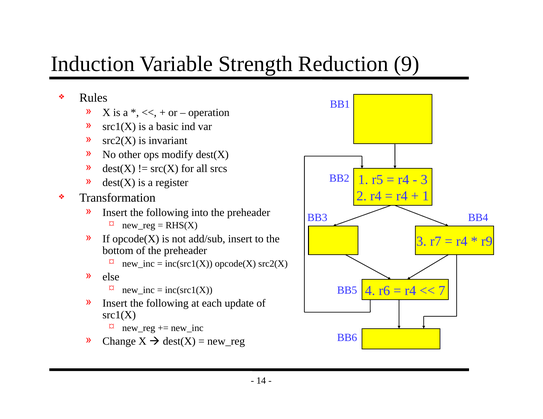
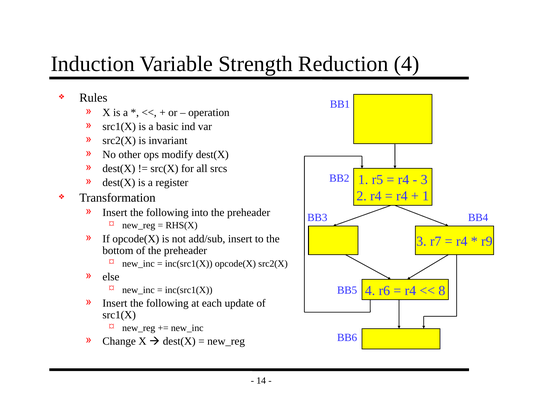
Reduction 9: 9 -> 4
7: 7 -> 8
